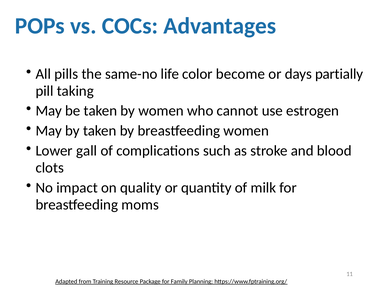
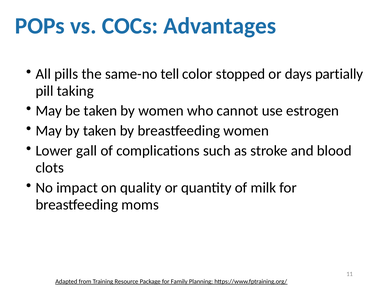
life: life -> tell
become: become -> stopped
